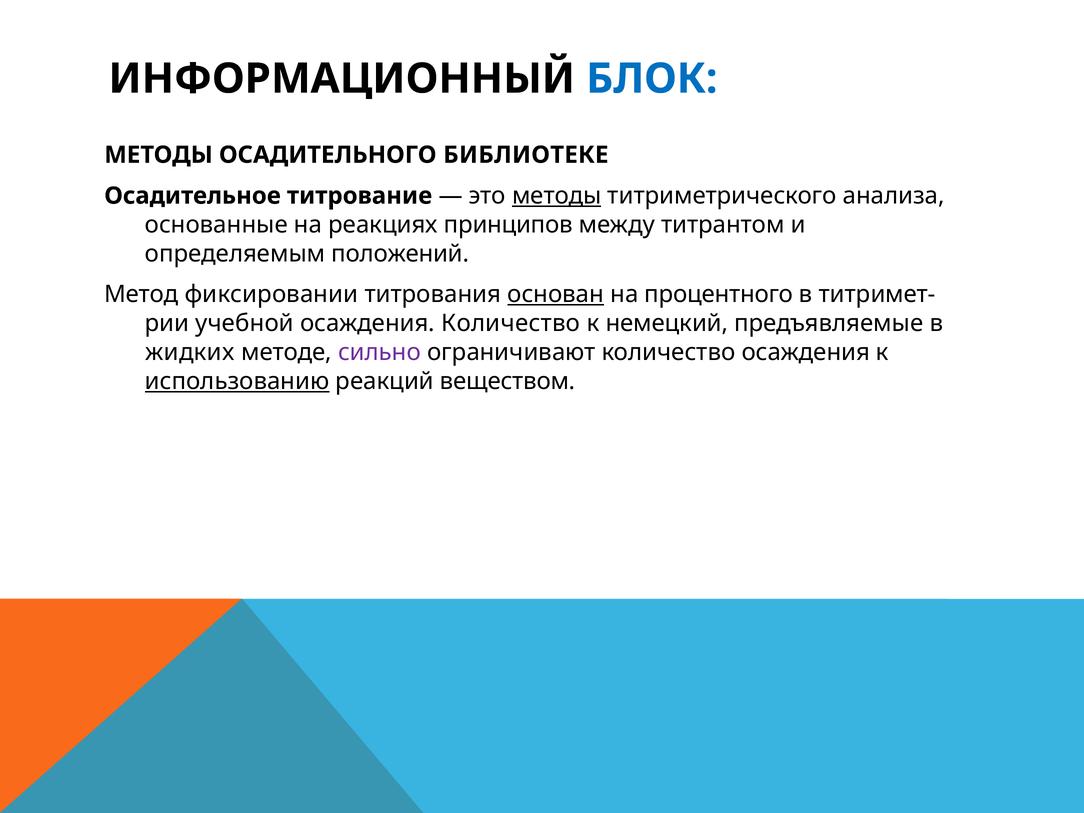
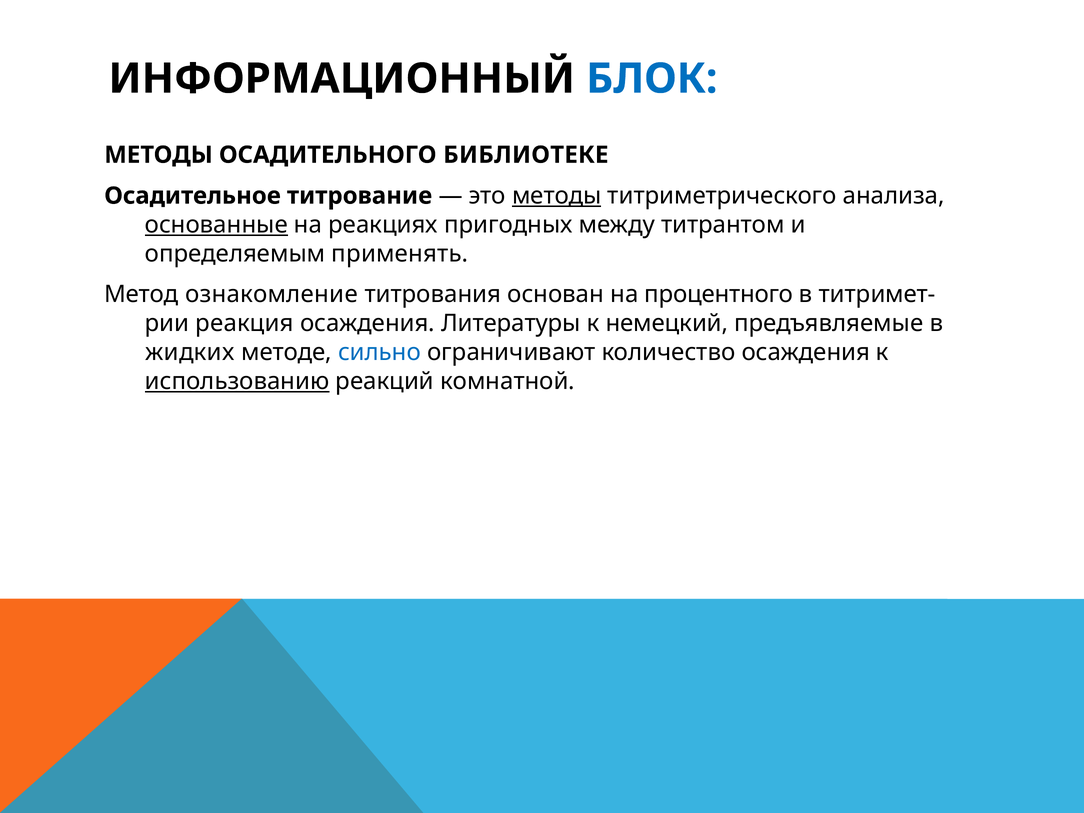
основанные underline: none -> present
принципов: принципов -> пригодных
положений: положений -> применять
фиксировании: фиксировании -> ознакомление
основан underline: present -> none
учебной: учебной -> реакция
осаждения Количество: Количество -> Литературы
сильно colour: purple -> blue
веществом: веществом -> комнатной
